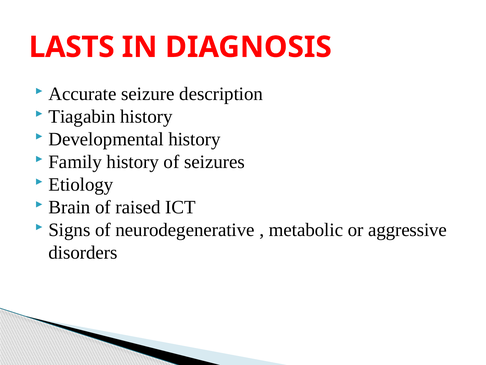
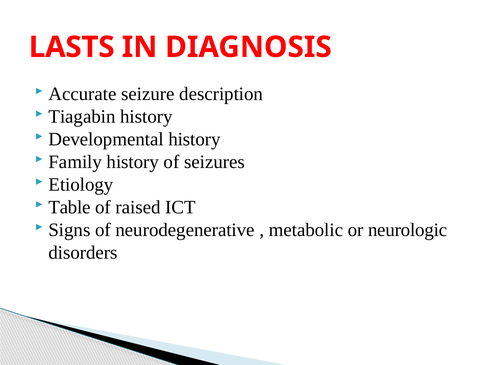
Brain: Brain -> Table
aggressive: aggressive -> neurologic
